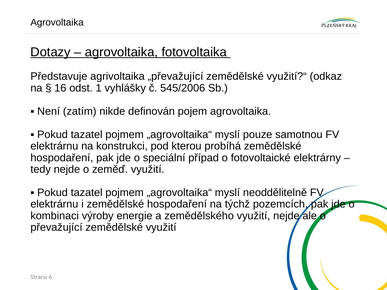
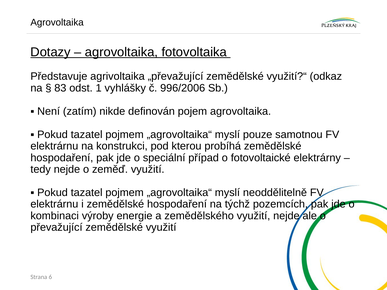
16: 16 -> 83
545/2006: 545/2006 -> 996/2006
